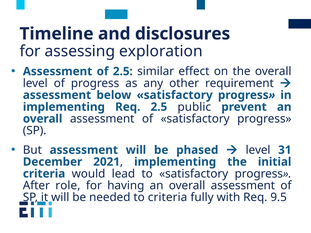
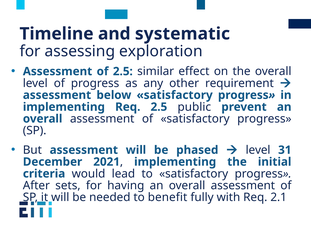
disclosures: disclosures -> systematic
role: role -> sets
to criteria: criteria -> benefit
9.5: 9.5 -> 2.1
